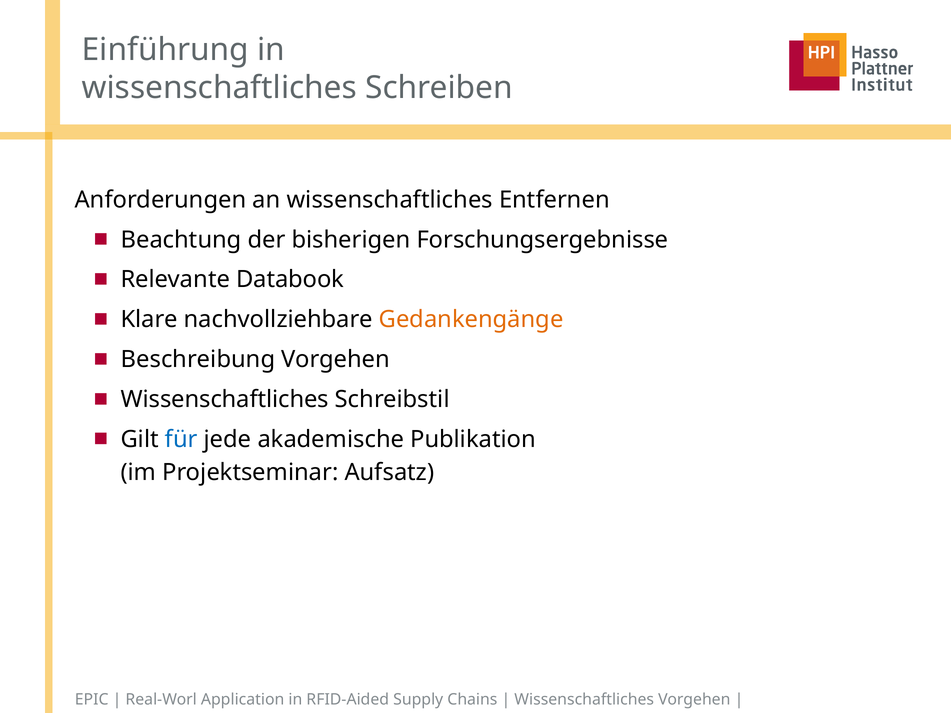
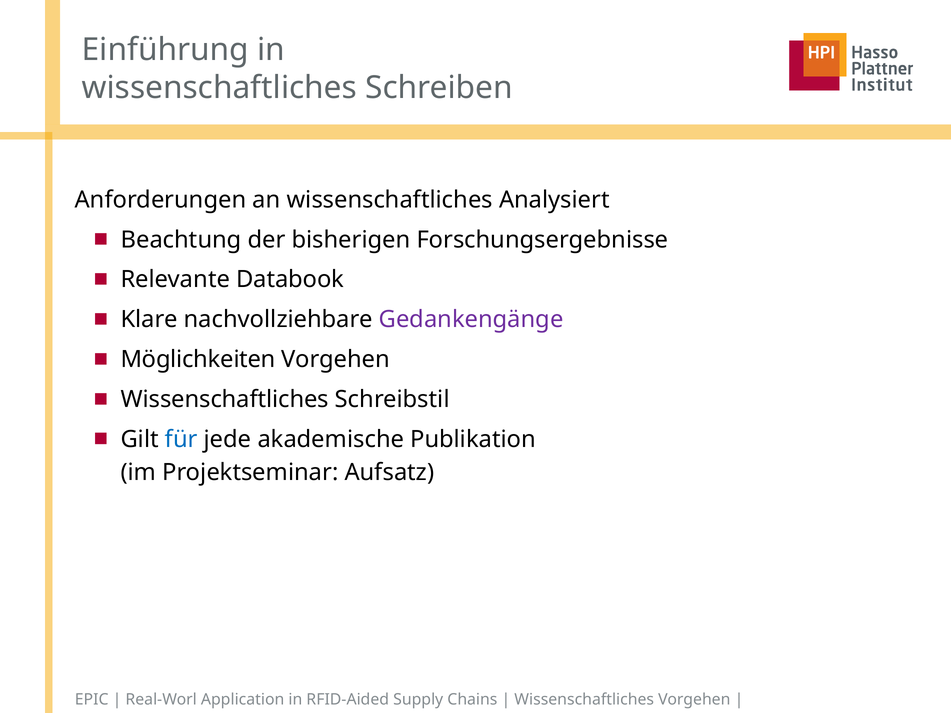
Entfernen: Entfernen -> Analysiert
Gedankengänge colour: orange -> purple
Beschreibung: Beschreibung -> Möglichkeiten
